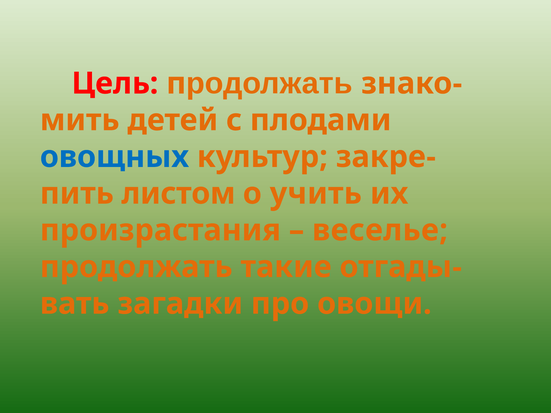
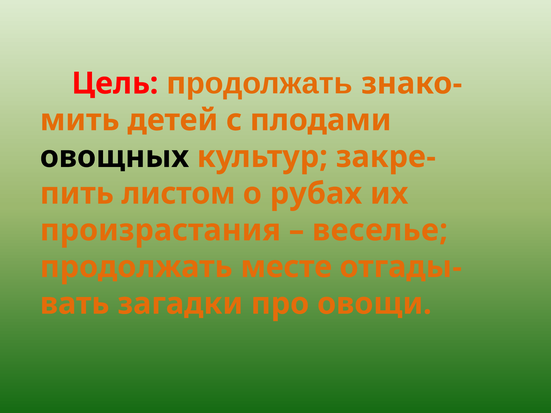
овощных colour: blue -> black
учить: учить -> рубах
такие: такие -> месте
